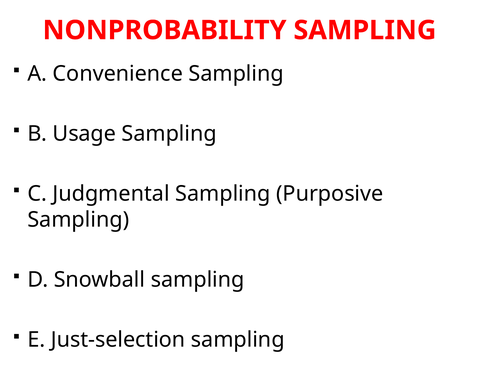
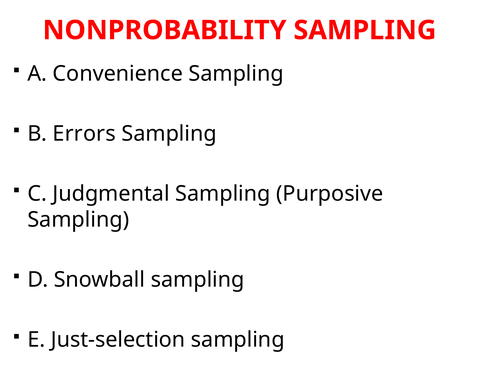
Usage: Usage -> Errors
